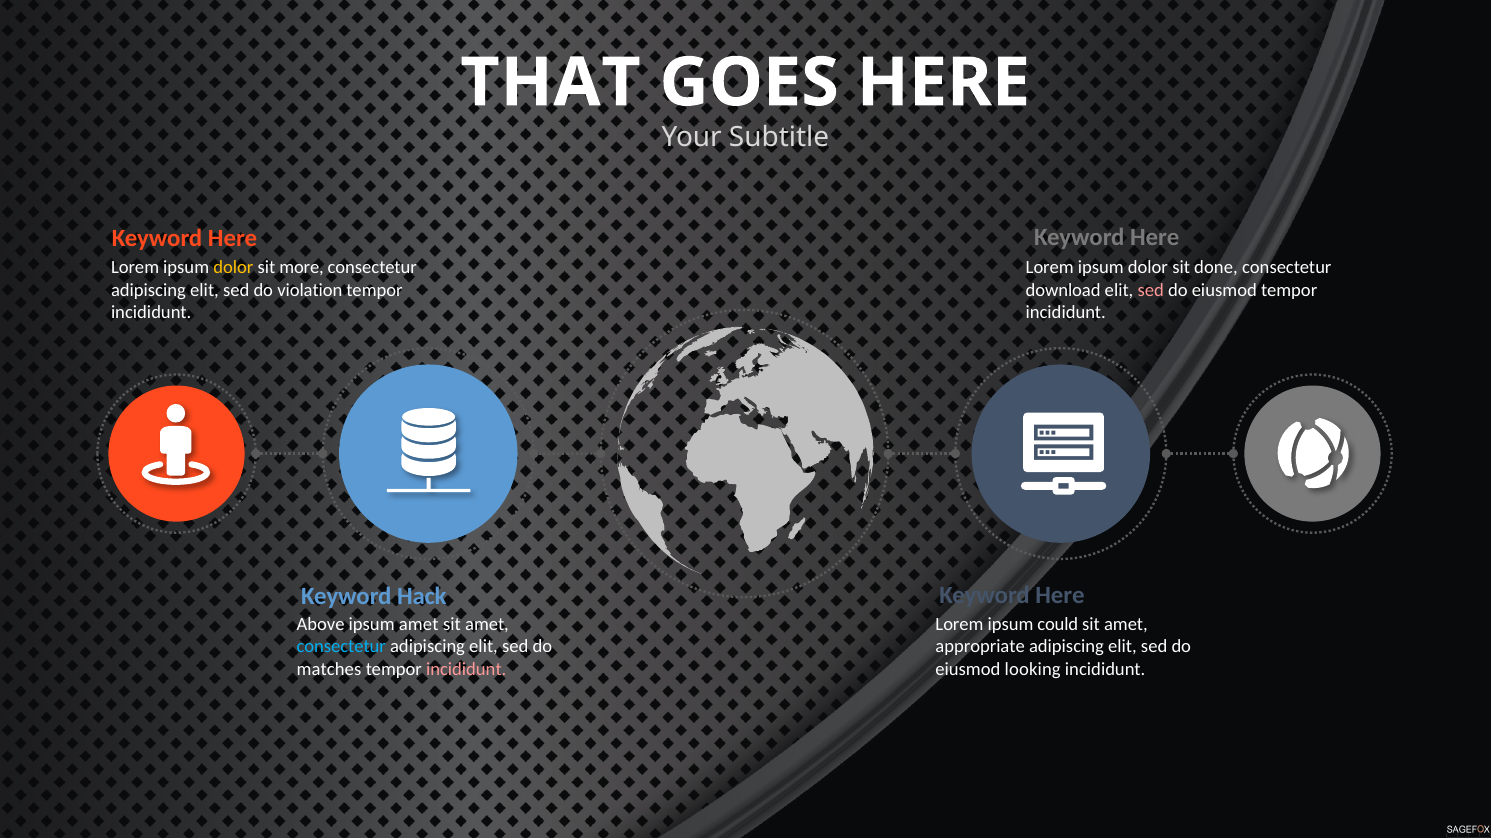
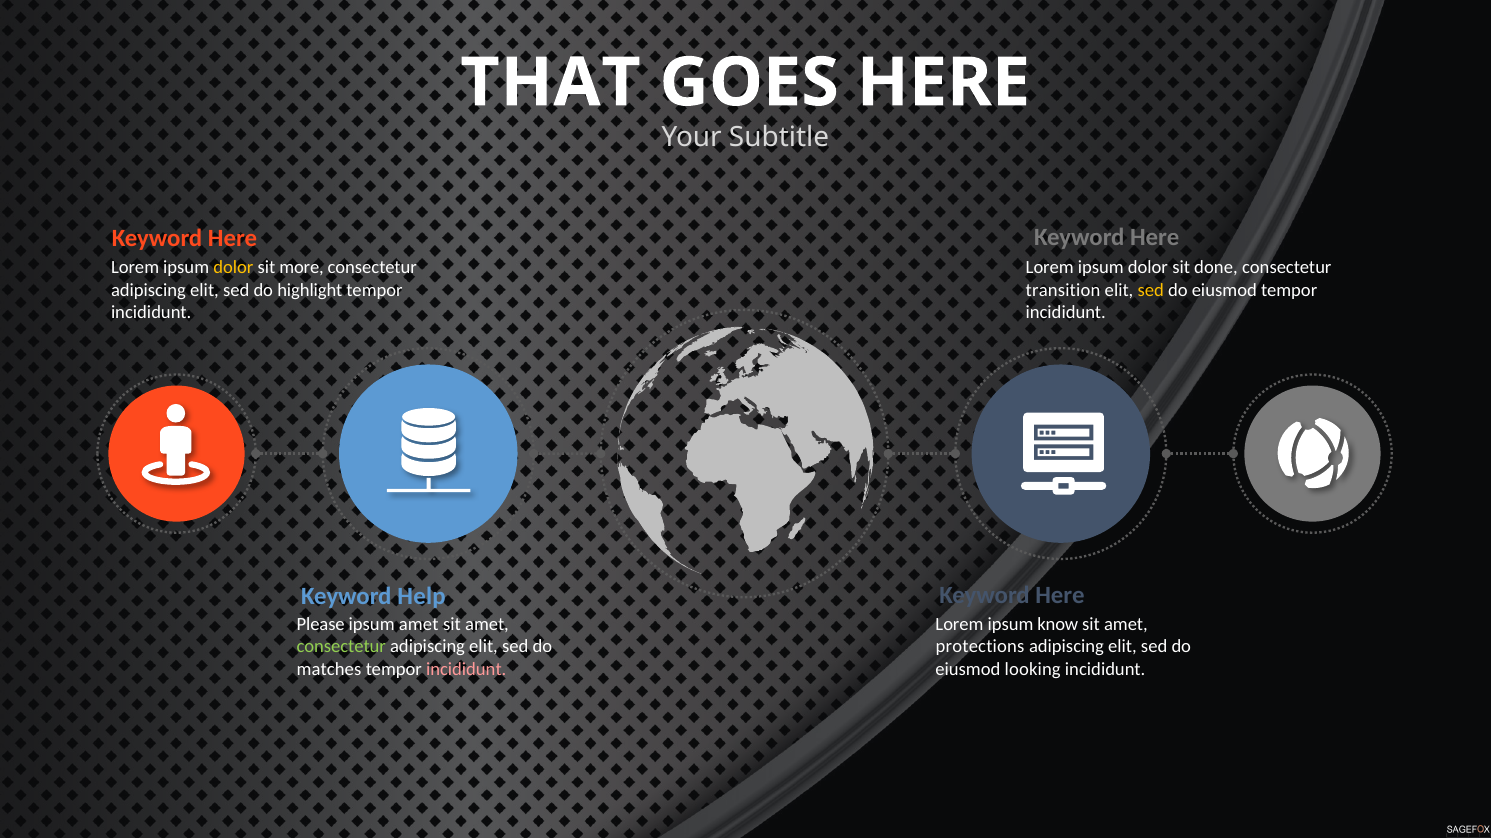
violation: violation -> highlight
download: download -> transition
sed at (1151, 290) colour: pink -> yellow
Hack: Hack -> Help
Above: Above -> Please
could: could -> know
consectetur at (341, 647) colour: light blue -> light green
appropriate: appropriate -> protections
